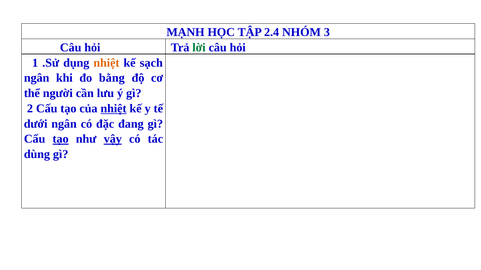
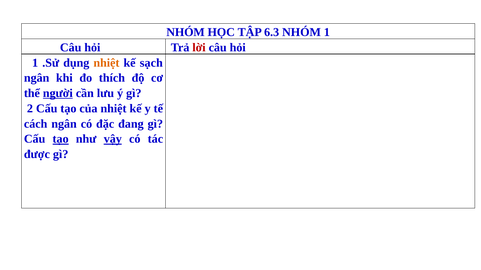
MẠNH at (186, 32): MẠNH -> NHÓM
2.4: 2.4 -> 6.3
NHÓM 3: 3 -> 1
lời colour: green -> red
bằng: bằng -> thích
người underline: none -> present
nhiệt at (114, 109) underline: present -> none
dưới: dưới -> cách
dùng: dùng -> được
